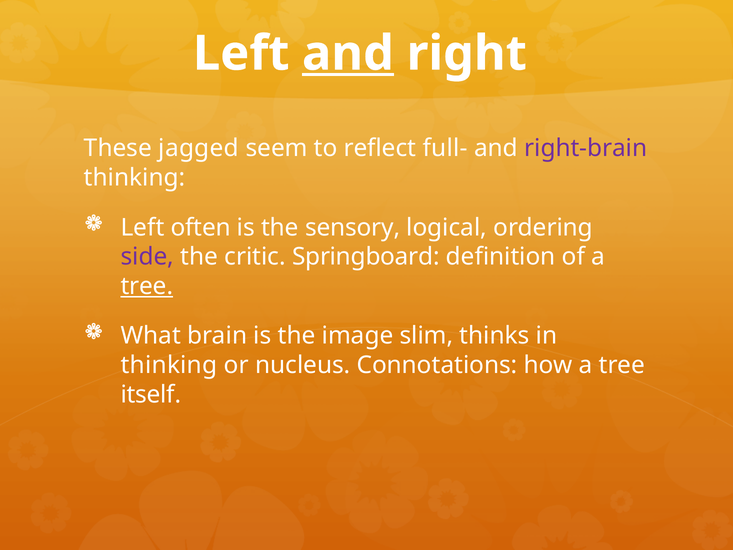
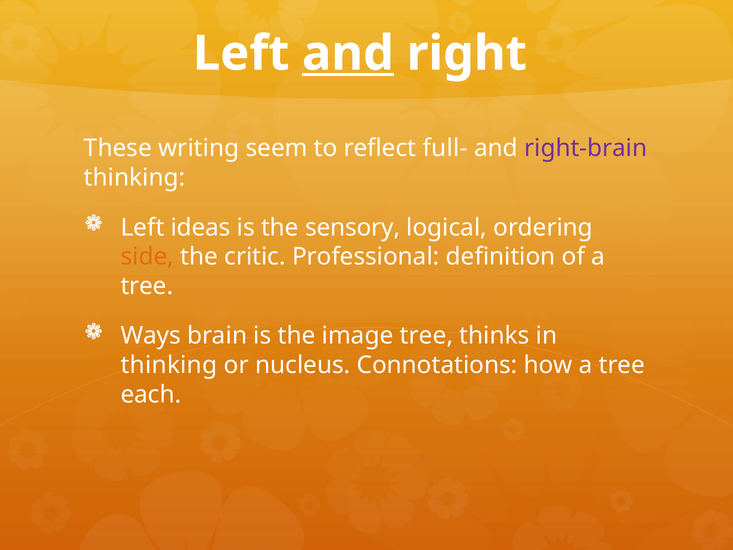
jagged: jagged -> writing
often: often -> ideas
side colour: purple -> orange
Springboard: Springboard -> Professional
tree at (147, 286) underline: present -> none
What: What -> Ways
image slim: slim -> tree
itself: itself -> each
